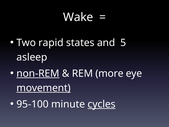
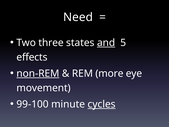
Wake: Wake -> Need
rapid: rapid -> three
and underline: none -> present
asleep: asleep -> effects
movement underline: present -> none
95-100: 95-100 -> 99-100
